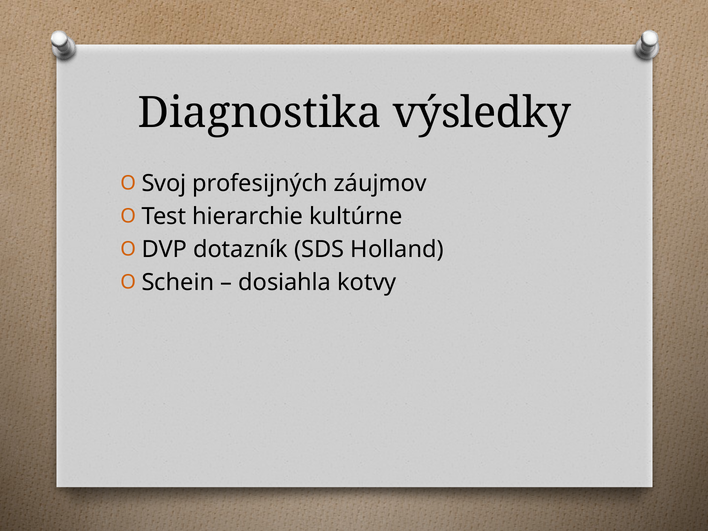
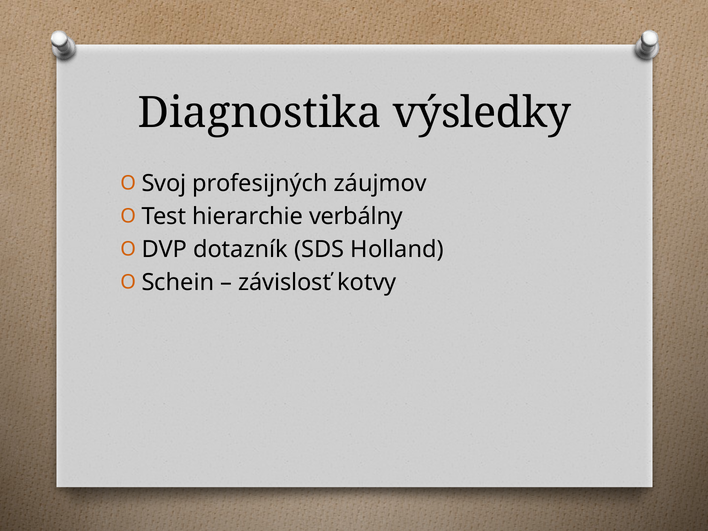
kultúrne: kultúrne -> verbálny
dosiahla: dosiahla -> závislosť
